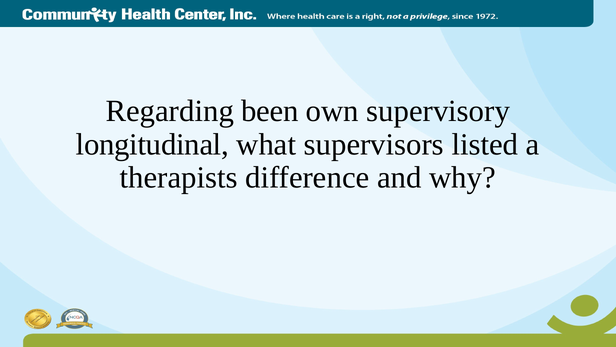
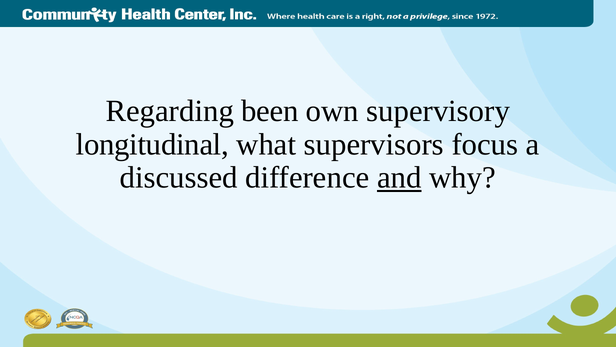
listed: listed -> focus
therapists: therapists -> discussed
and underline: none -> present
